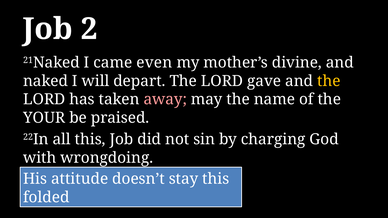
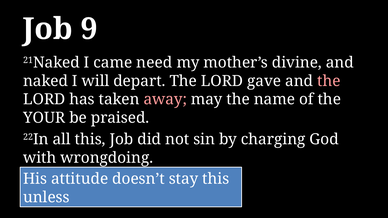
2: 2 -> 9
even: even -> need
the at (329, 81) colour: yellow -> pink
folded: folded -> unless
